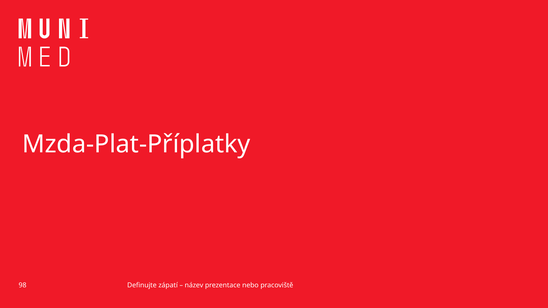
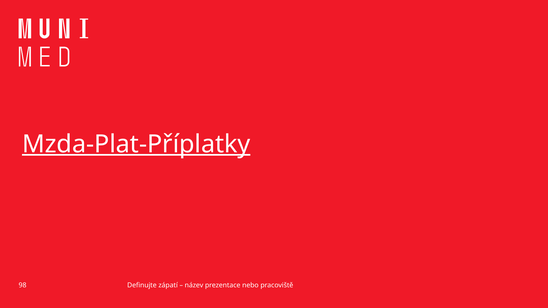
Mzda-Plat-Příplatky underline: none -> present
